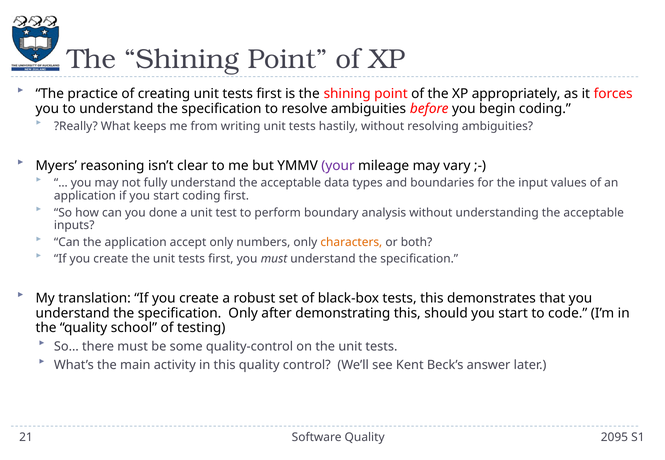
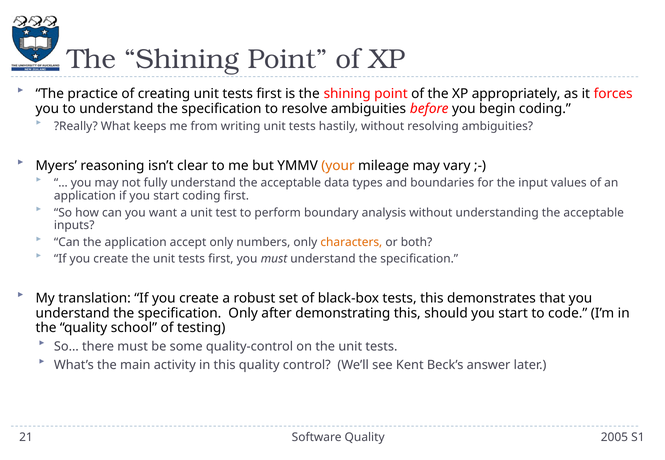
your colour: purple -> orange
done: done -> want
2095: 2095 -> 2005
